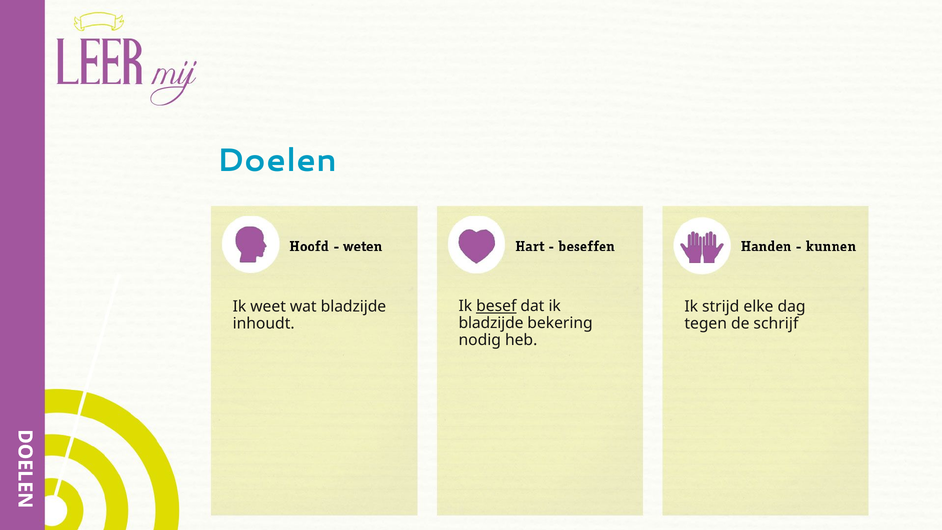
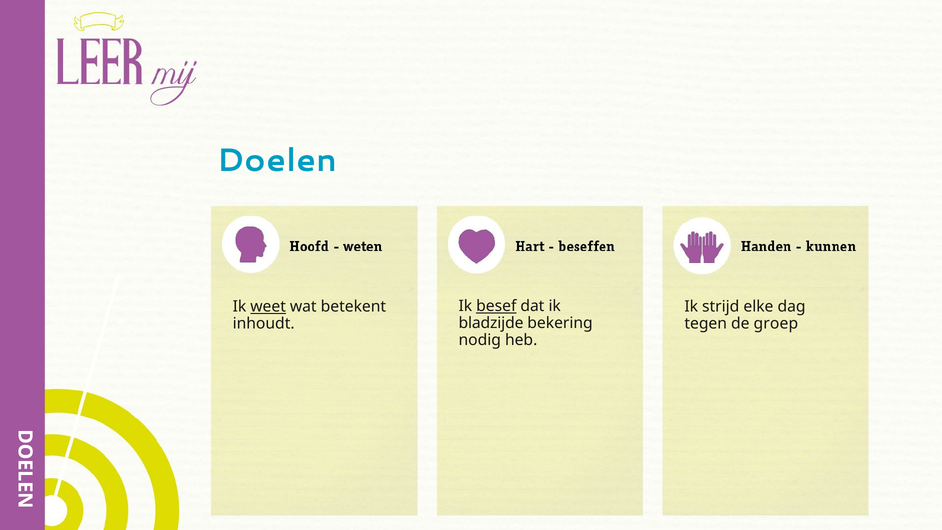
weet underline: none -> present
wat bladzijde: bladzijde -> betekent
schrijf: schrijf -> groep
